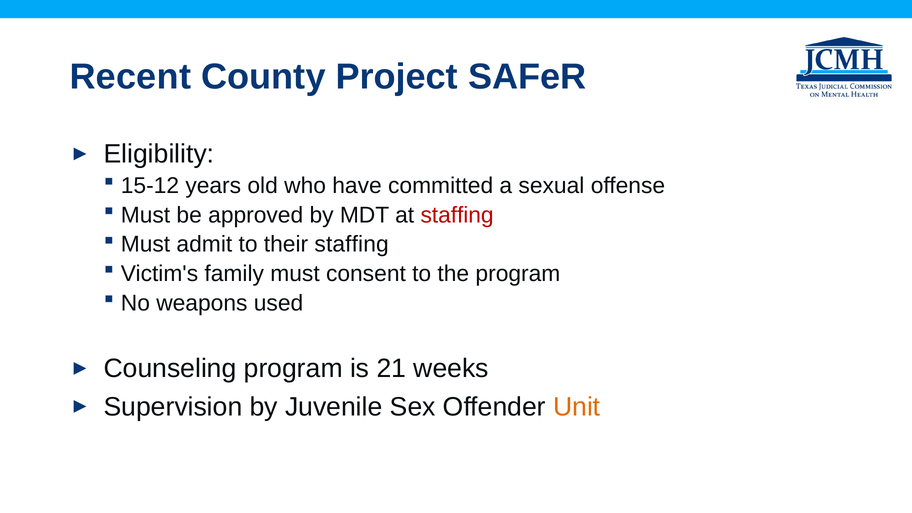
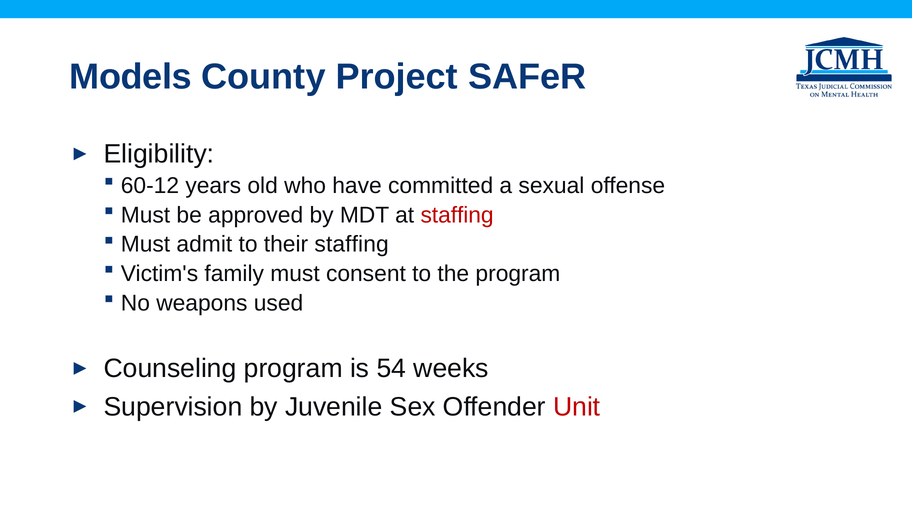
Recent: Recent -> Models
15-12: 15-12 -> 60-12
21: 21 -> 54
Unit colour: orange -> red
